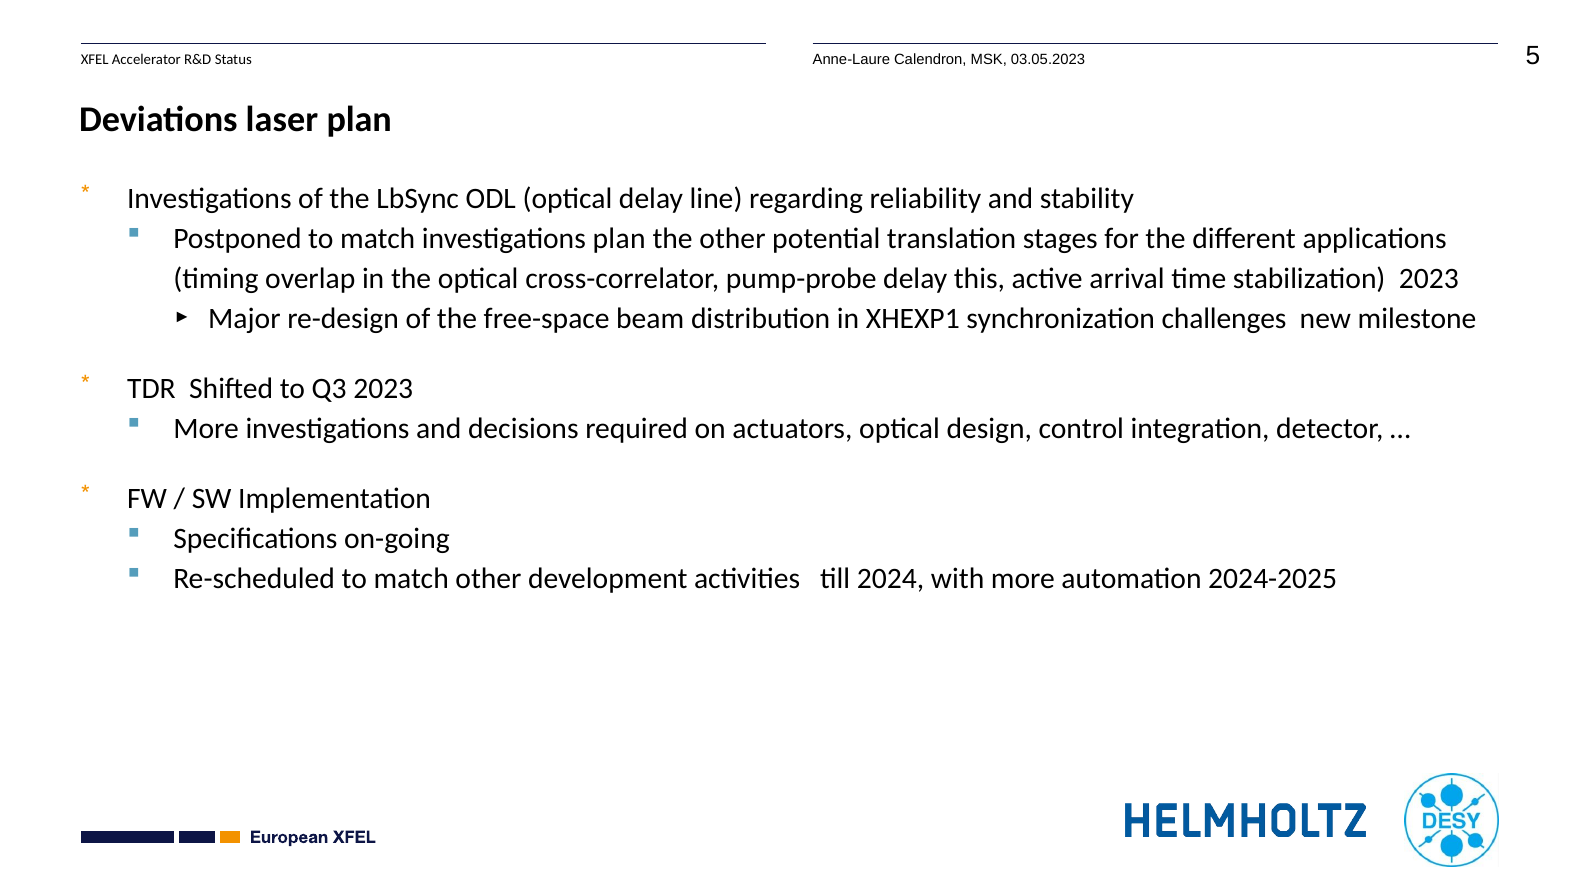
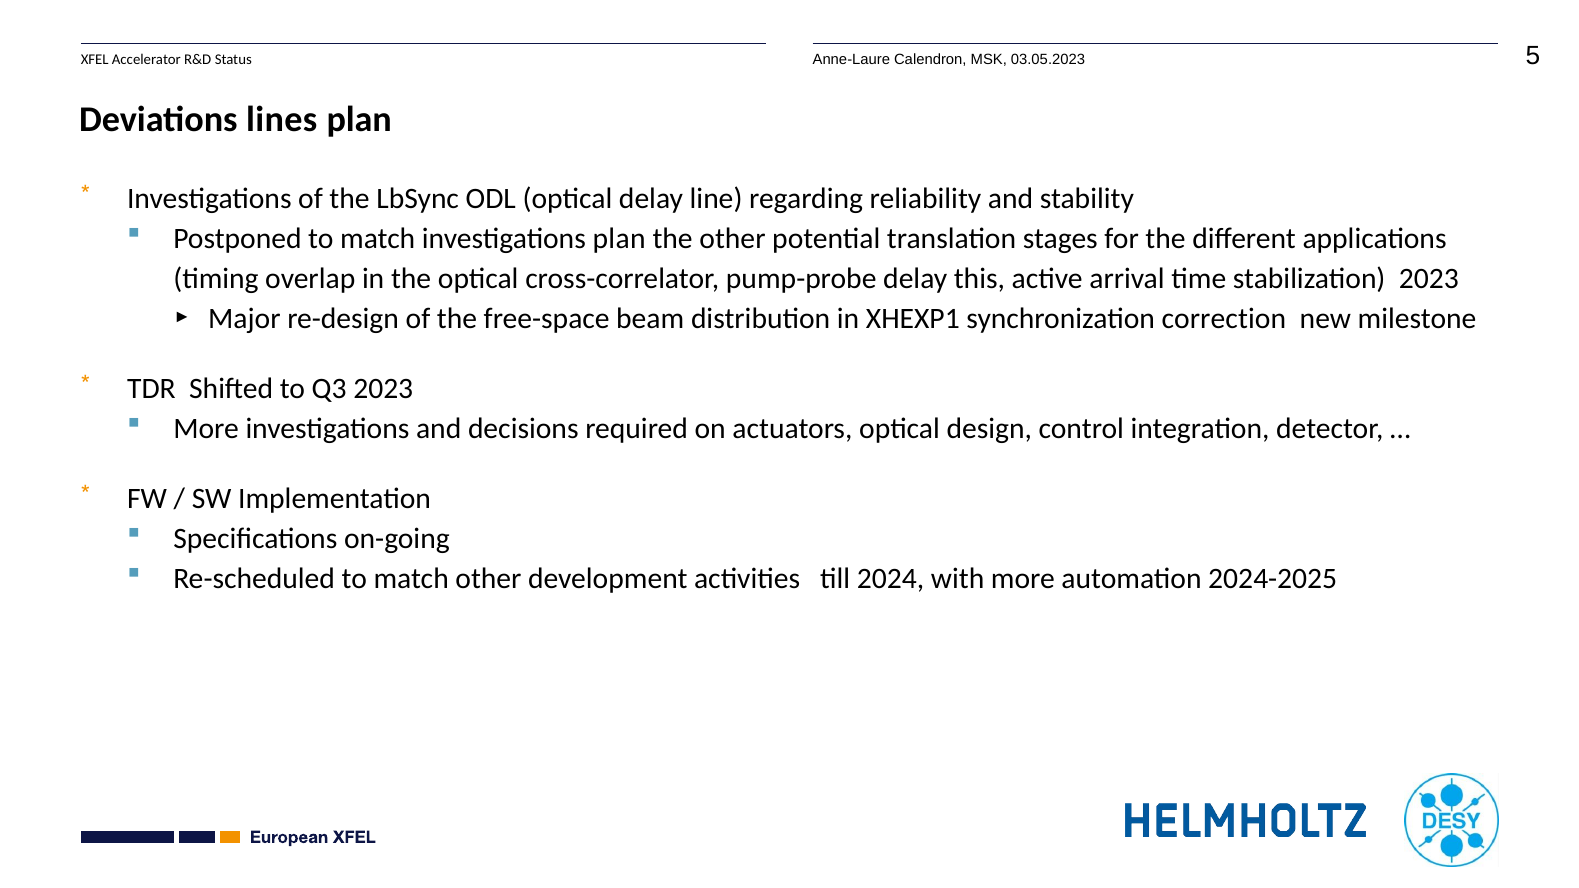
laser: laser -> lines
challenges: challenges -> correction
